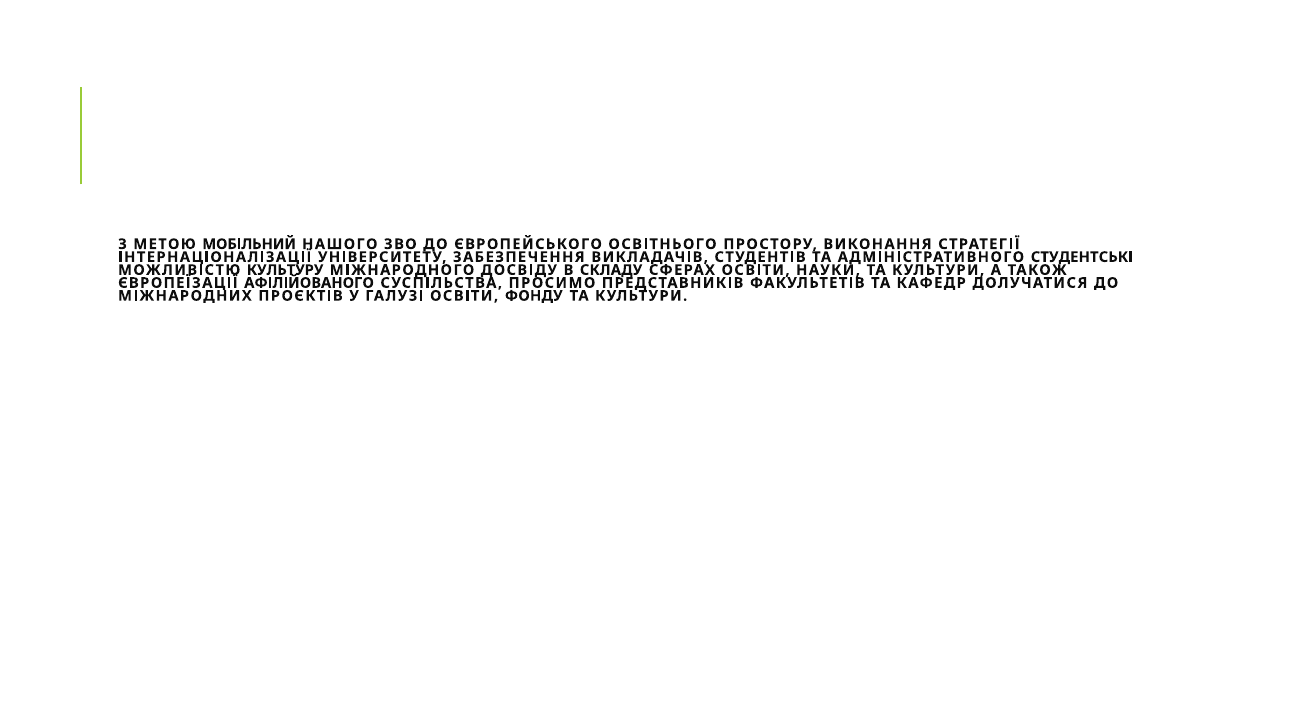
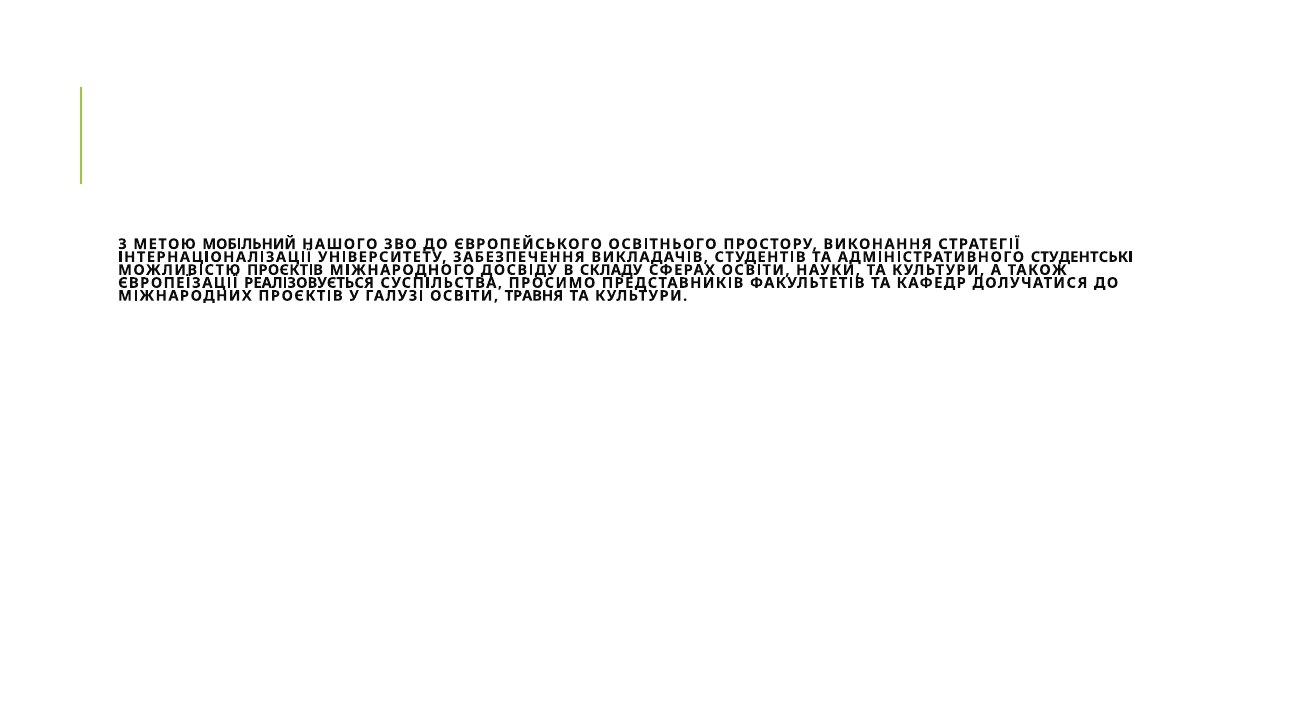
МОЖЛИВІСТЮ КУЛЬТУРУ: КУЛЬТУРУ -> ПРОЄКТІВ
АФІЛІЙОВАНОГО: АФІЛІЙОВАНОГО -> РЕАЛІЗОВУЄТЬСЯ
ФОНДУ: ФОНДУ -> ТРАВНЯ
